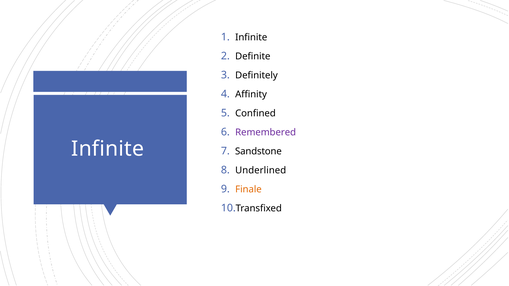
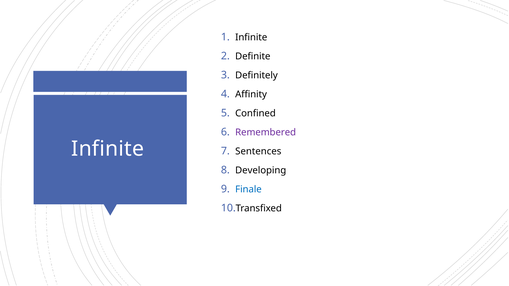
Sandstone: Sandstone -> Sentences
Underlined: Underlined -> Developing
Finale colour: orange -> blue
